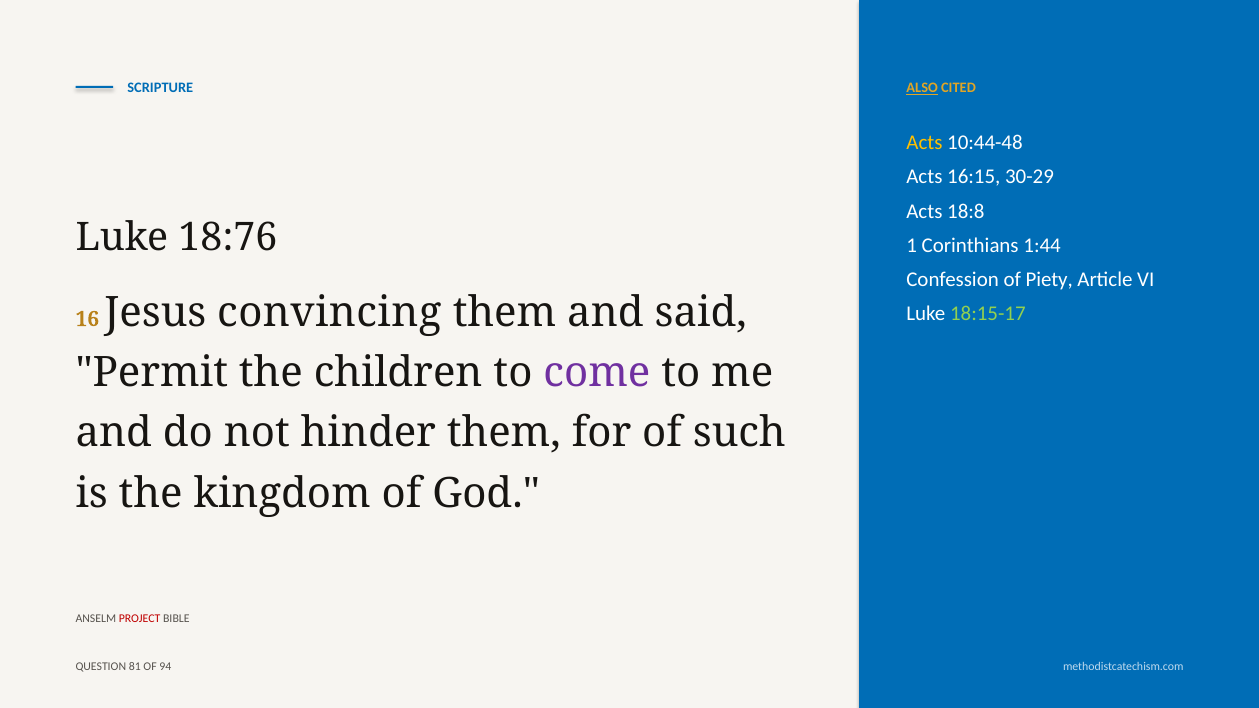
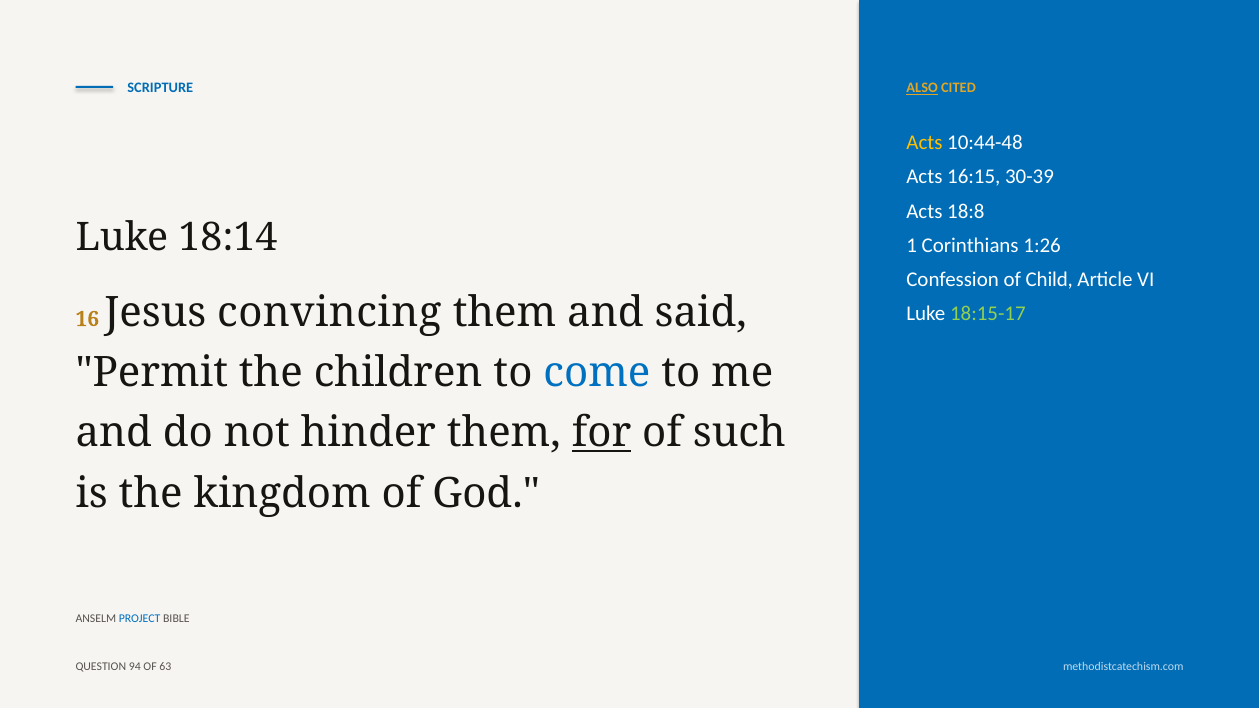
30-29: 30-29 -> 30-39
18:76: 18:76 -> 18:14
1:44: 1:44 -> 1:26
Piety: Piety -> Child
come colour: purple -> blue
for underline: none -> present
PROJECT colour: red -> blue
81: 81 -> 94
94: 94 -> 63
